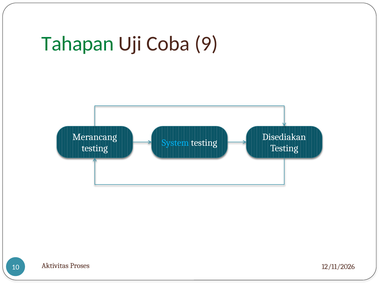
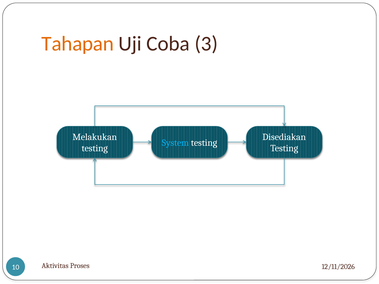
Tahapan colour: green -> orange
9: 9 -> 3
Merancang: Merancang -> Melakukan
